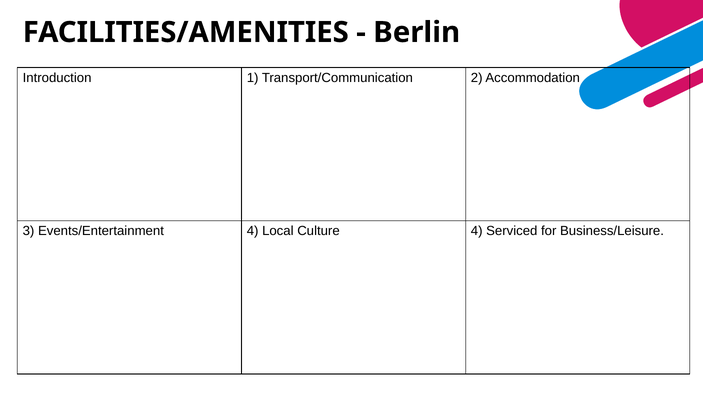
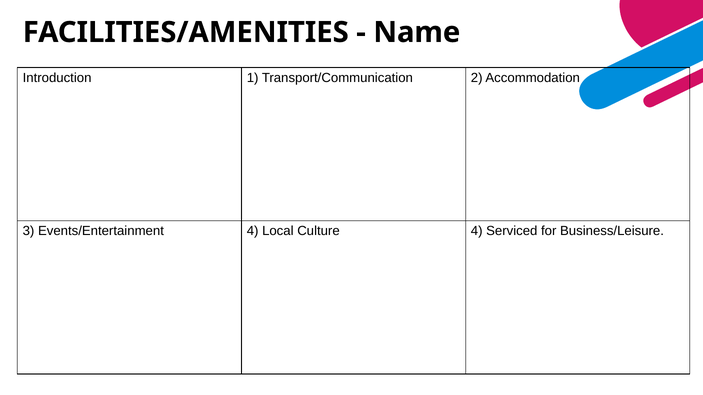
Berlin: Berlin -> Name
